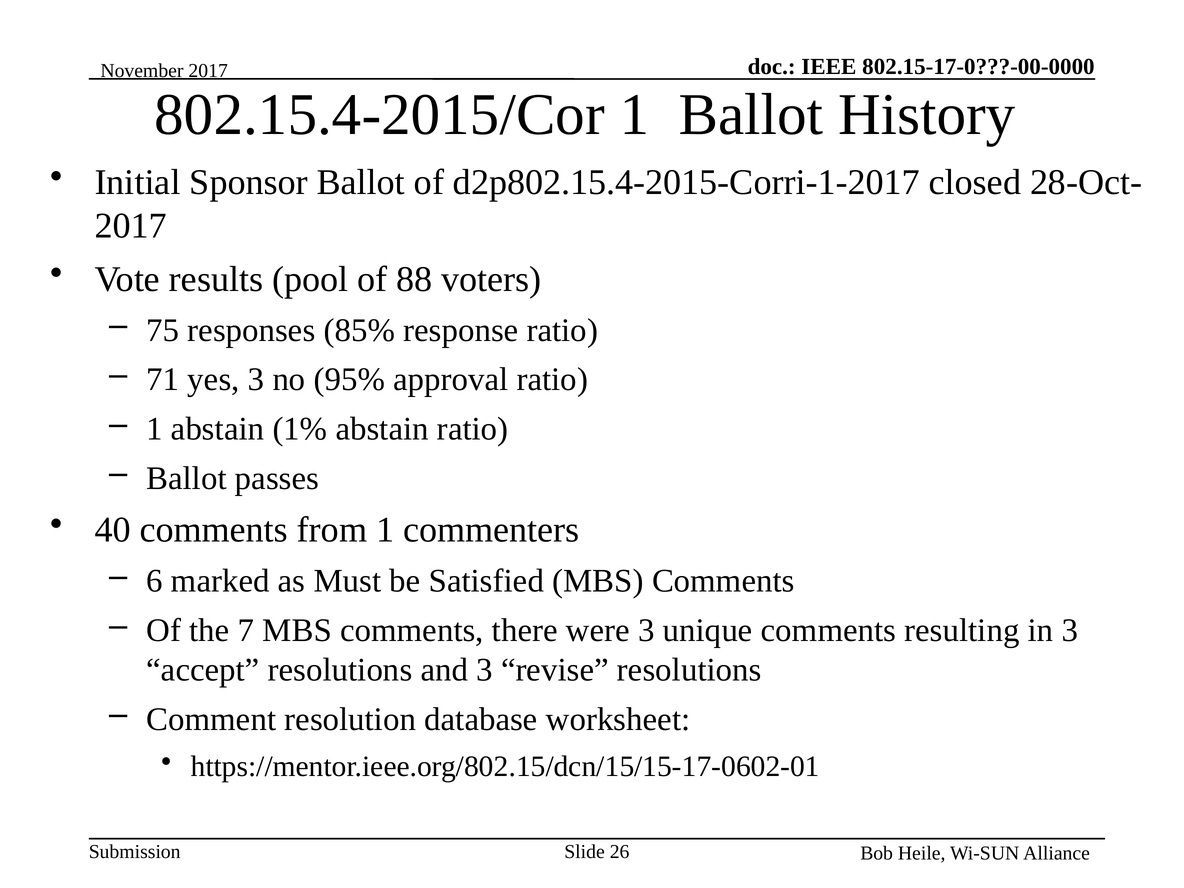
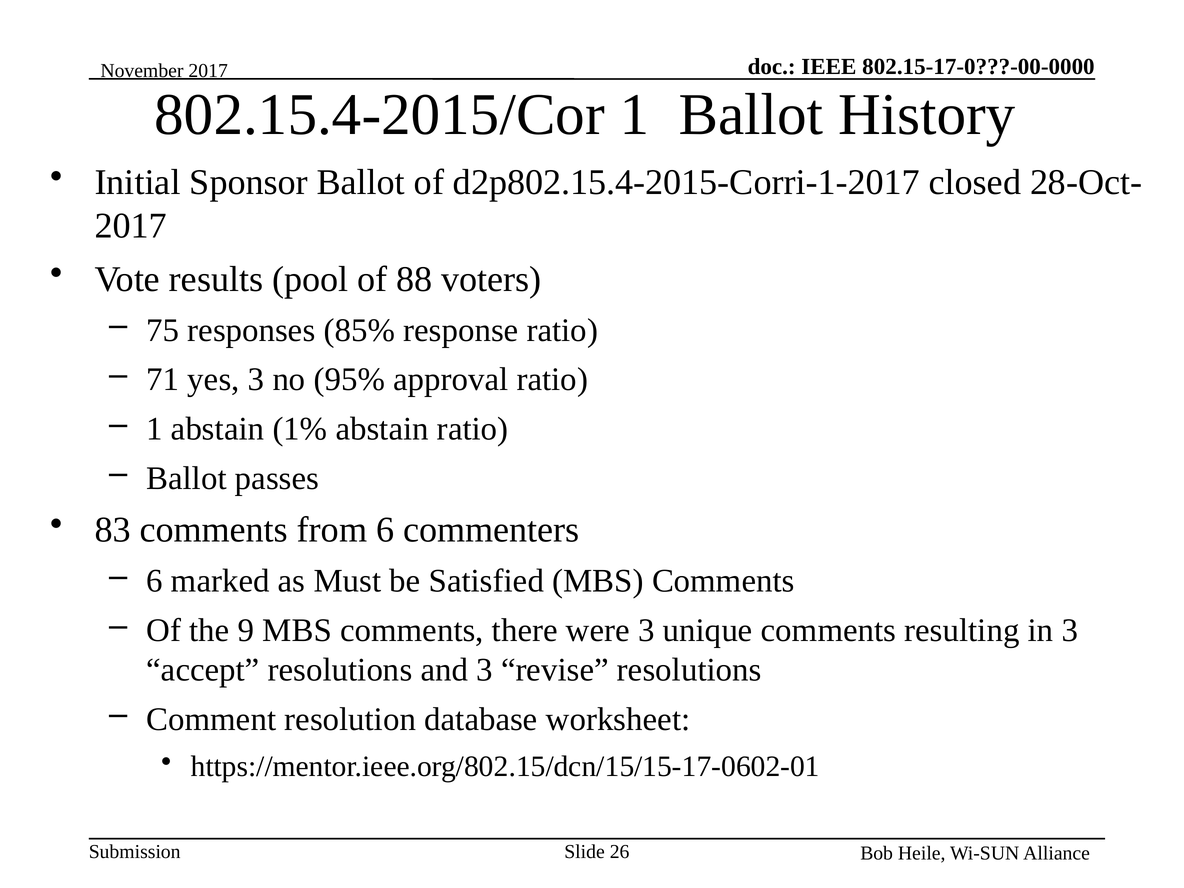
40: 40 -> 83
from 1: 1 -> 6
7: 7 -> 9
